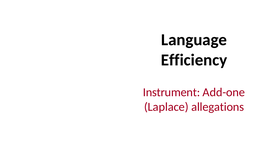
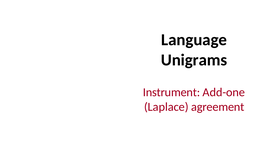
Efficiency: Efficiency -> Unigrams
allegations: allegations -> agreement
